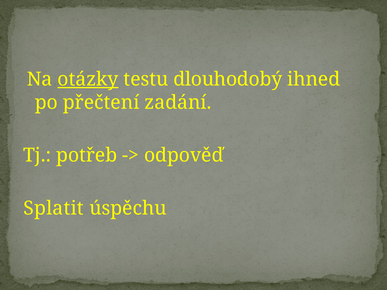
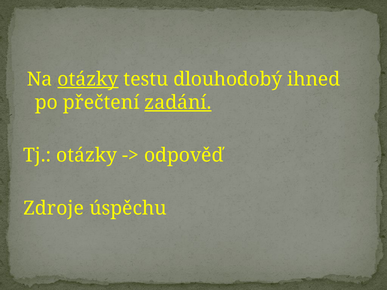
zadání underline: none -> present
Tj potřeb: potřeb -> otázky
Splatit: Splatit -> Zdroje
